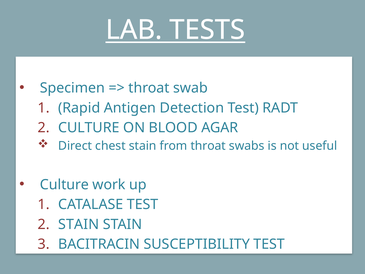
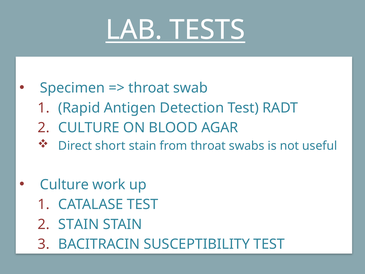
chest: chest -> short
